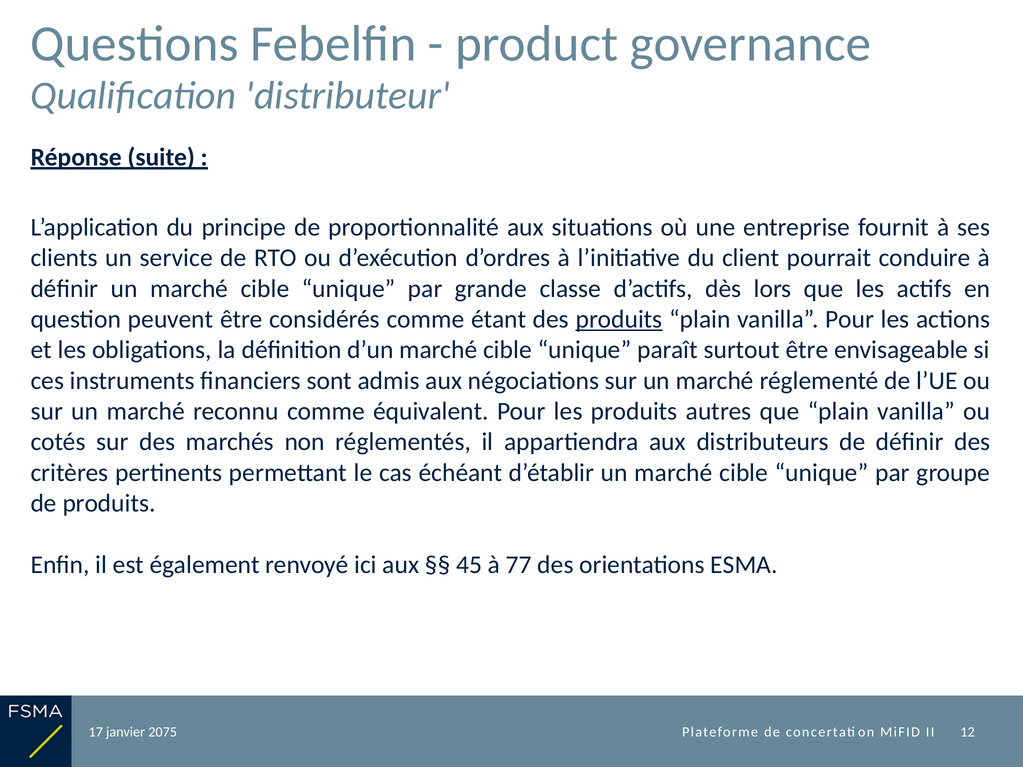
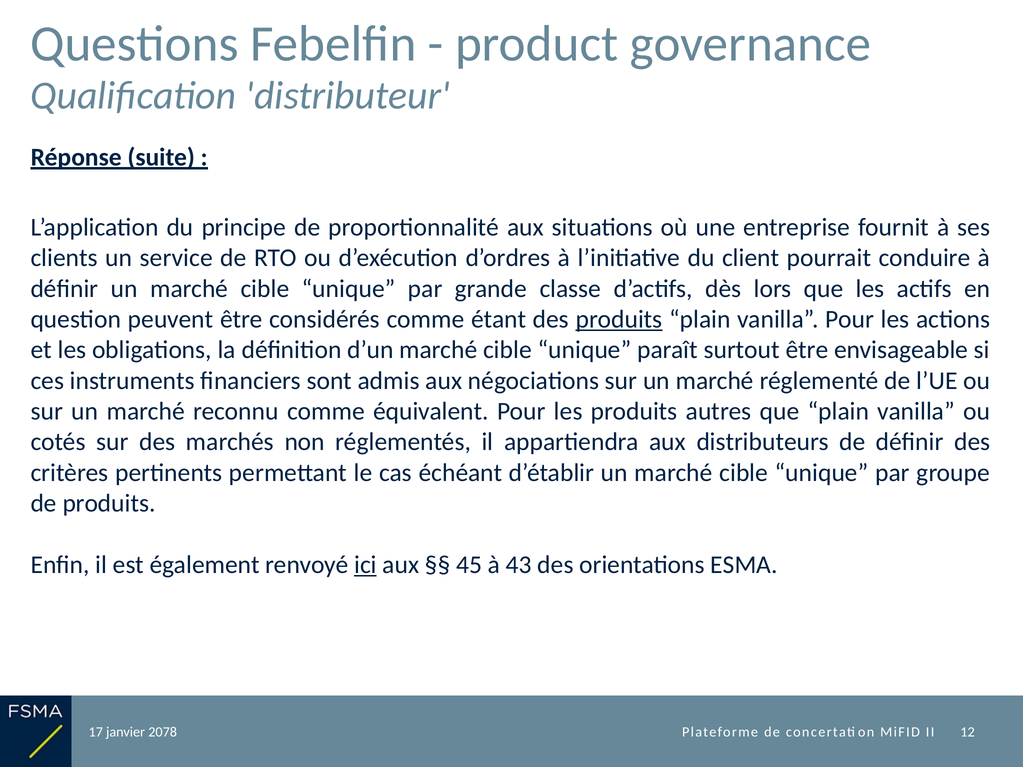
ici underline: none -> present
77: 77 -> 43
2075: 2075 -> 2078
